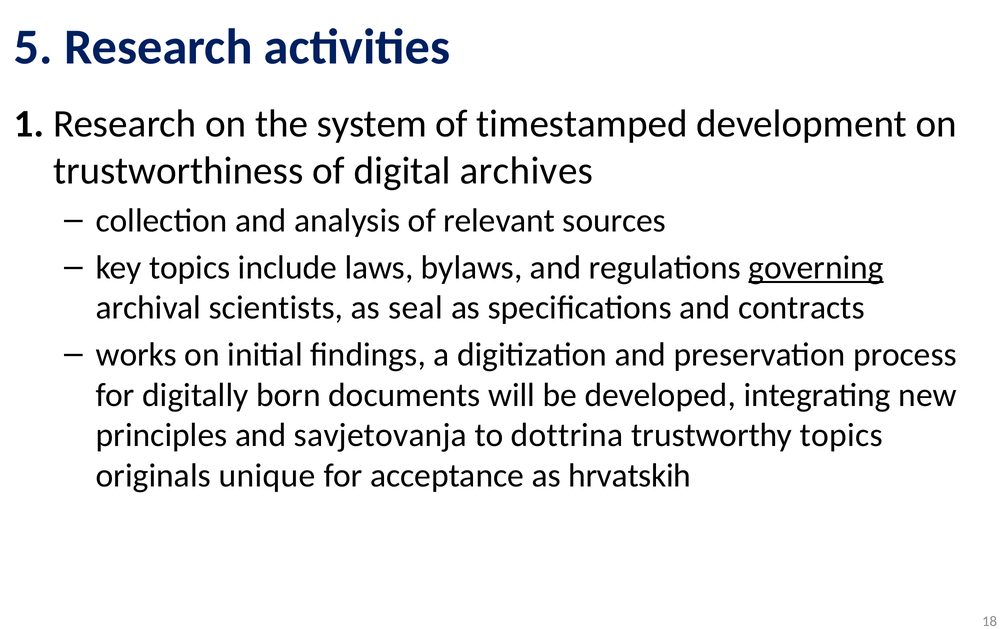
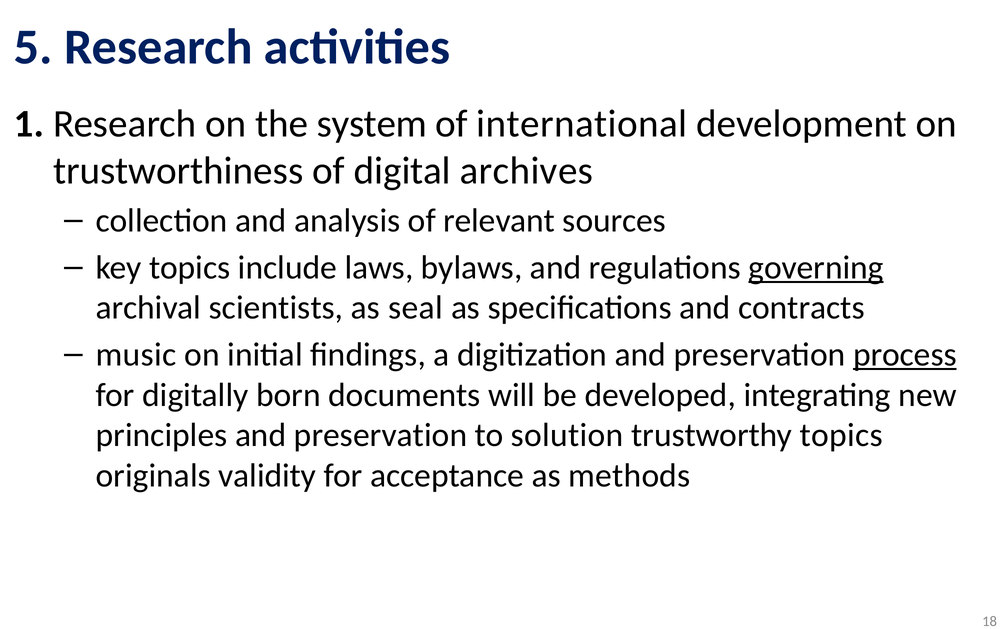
timestamped: timestamped -> international
works: works -> music
process underline: none -> present
principles and savjetovanja: savjetovanja -> preservation
dottrina: dottrina -> solution
unique: unique -> validity
hrvatskih: hrvatskih -> methods
